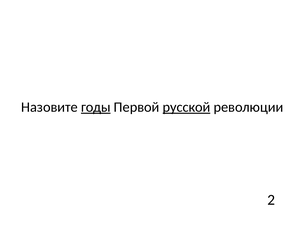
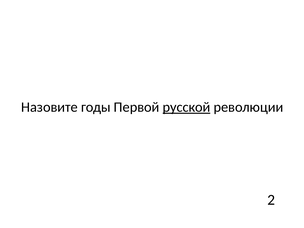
годы underline: present -> none
